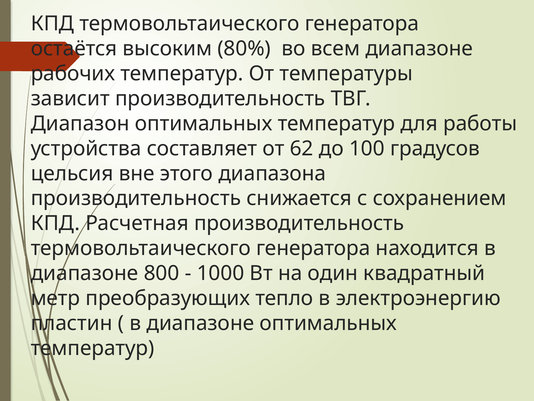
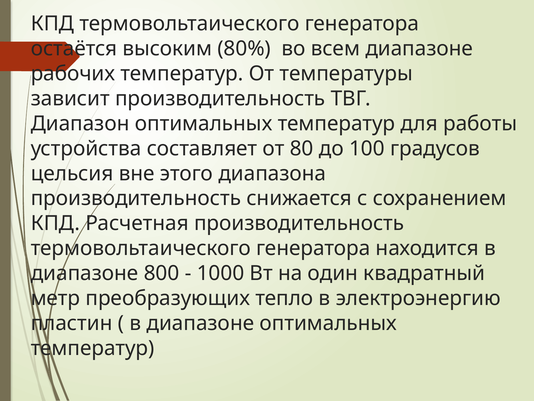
62: 62 -> 80
